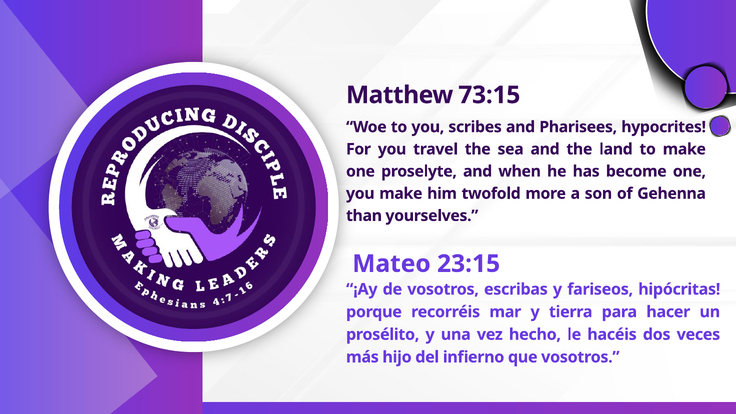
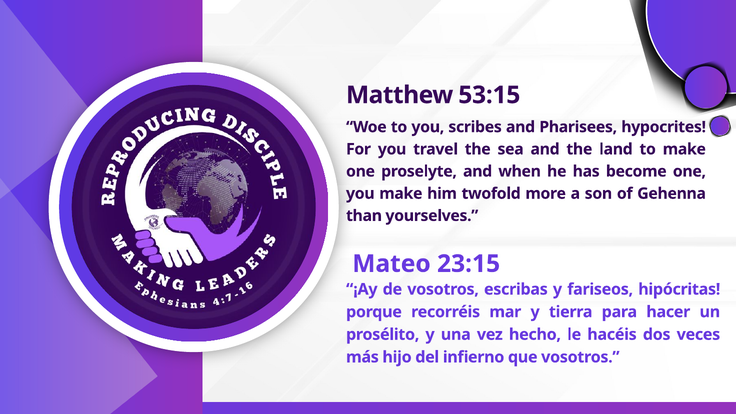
73:15: 73:15 -> 53:15
